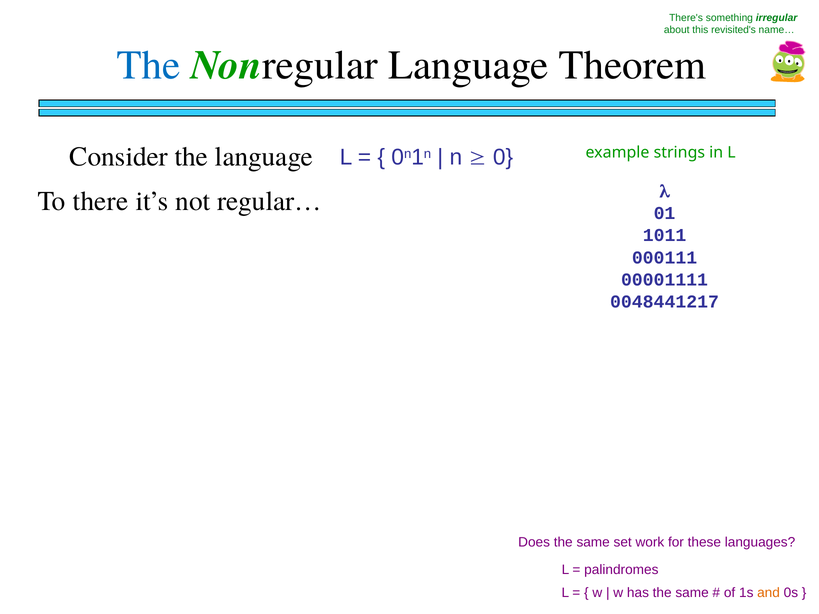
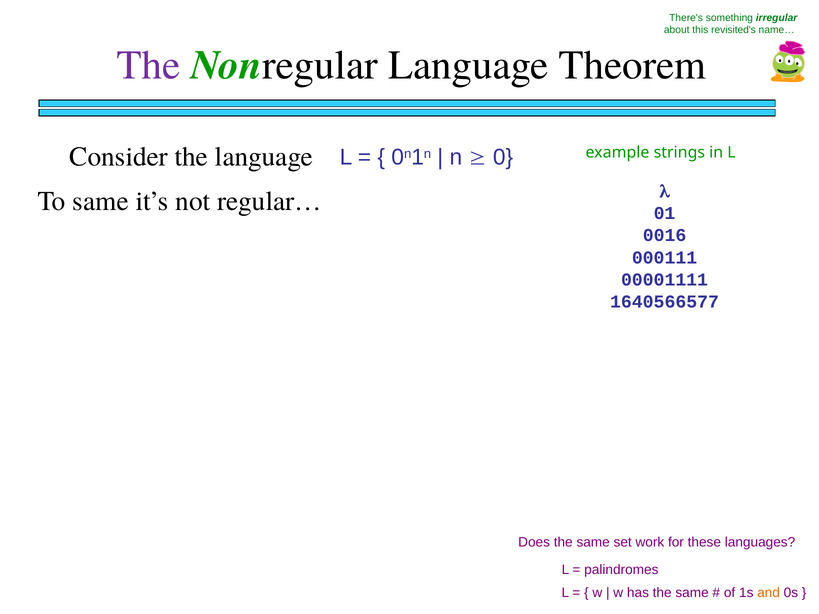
The at (149, 65) colour: blue -> purple
To there: there -> same
1011: 1011 -> 0016
0048441217: 0048441217 -> 1640566577
